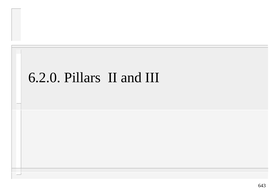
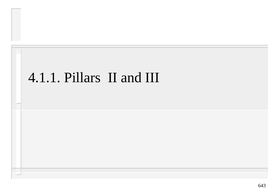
6.2.0: 6.2.0 -> 4.1.1
